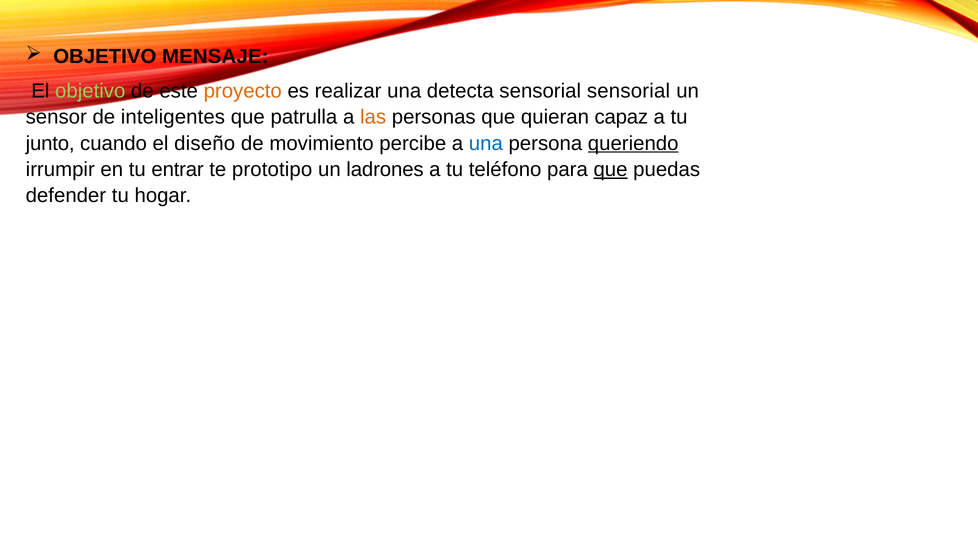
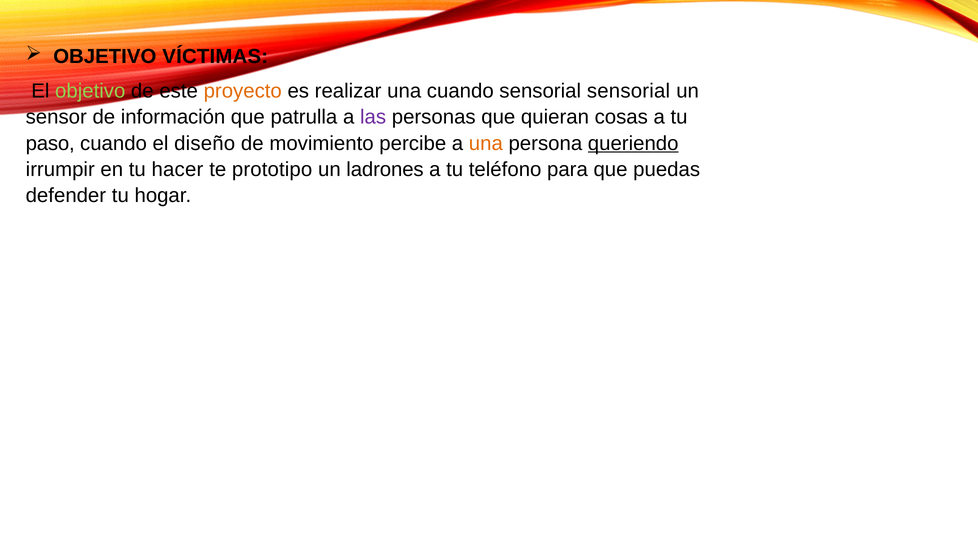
MENSAJE: MENSAJE -> VÍCTIMAS
una detecta: detecta -> cuando
inteligentes: inteligentes -> información
las colour: orange -> purple
capaz: capaz -> cosas
junto: junto -> paso
una at (486, 143) colour: blue -> orange
entrar: entrar -> hacer
que at (611, 169) underline: present -> none
